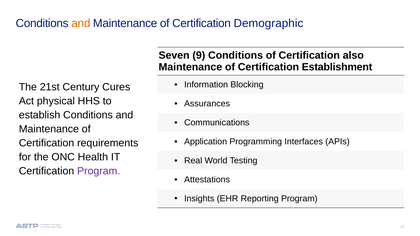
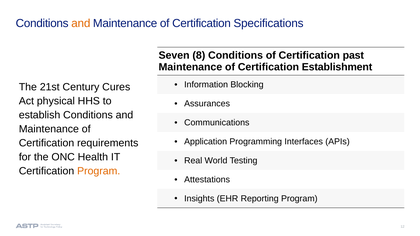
Demographic: Demographic -> Specifications
9: 9 -> 8
also: also -> past
Program at (99, 171) colour: purple -> orange
